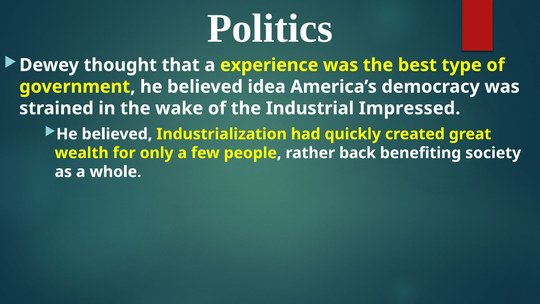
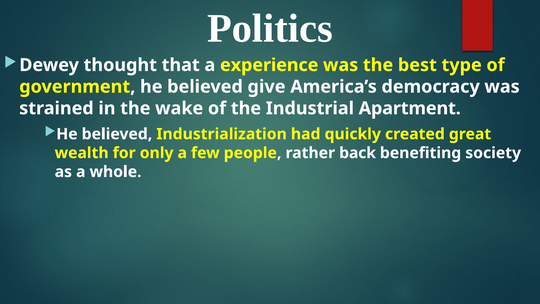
idea: idea -> give
Impressed: Impressed -> Apartment
